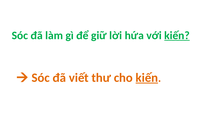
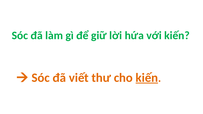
kiến at (177, 36) underline: present -> none
